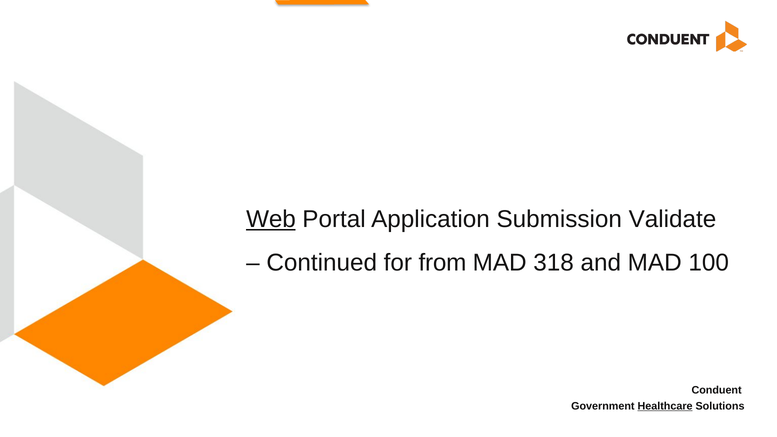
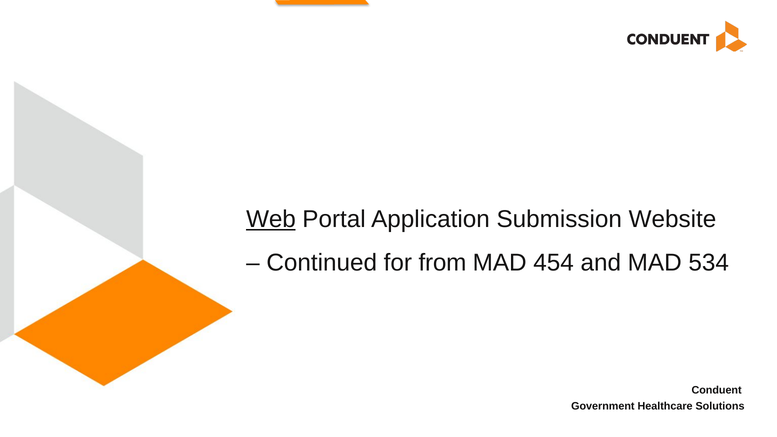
Validate: Validate -> Website
318: 318 -> 454
100: 100 -> 534
Healthcare underline: present -> none
